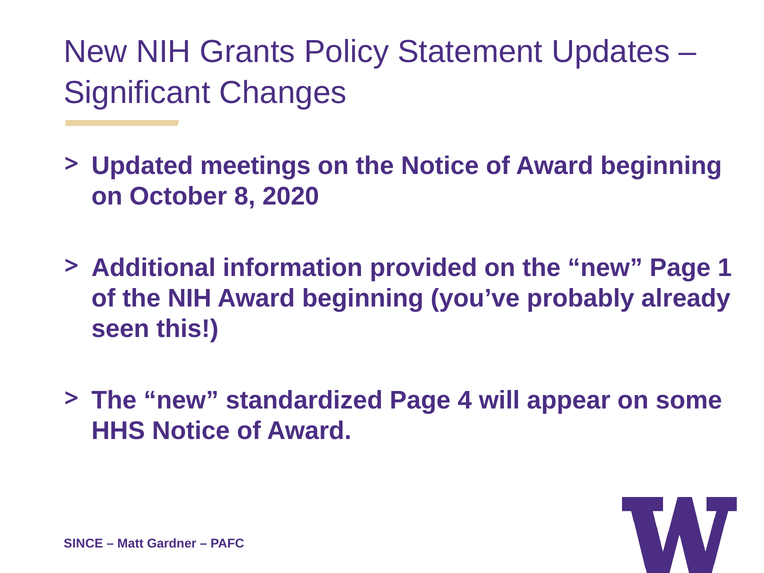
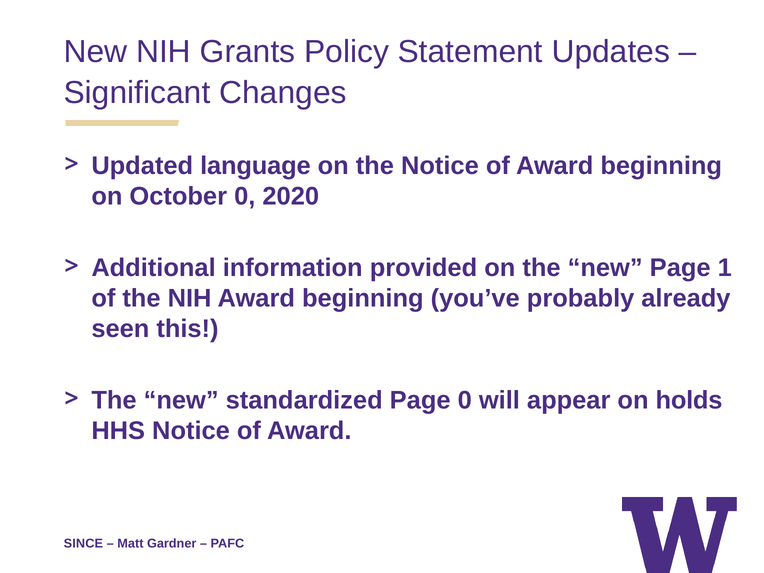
meetings: meetings -> language
October 8: 8 -> 0
Page 4: 4 -> 0
some: some -> holds
